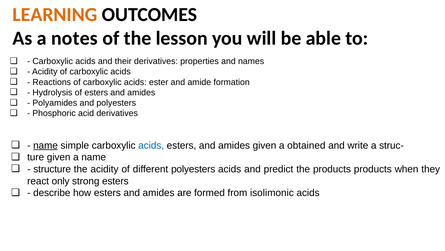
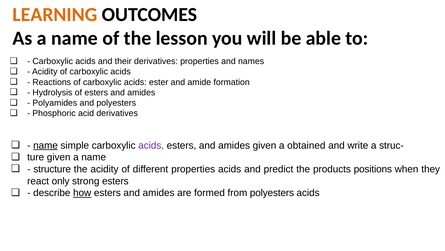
As a notes: notes -> name
acids at (151, 145) colour: blue -> purple
different polyesters: polyesters -> properties
products products: products -> positions
how underline: none -> present
from isolimonic: isolimonic -> polyesters
